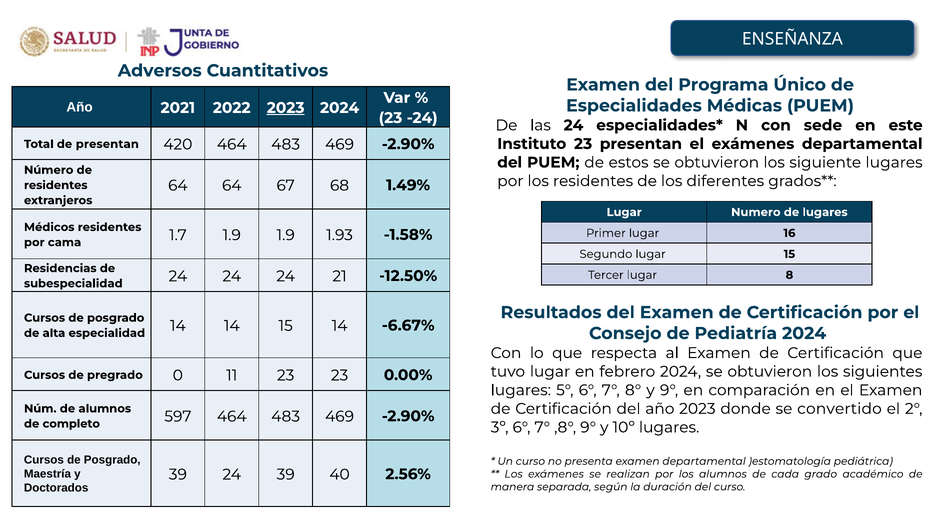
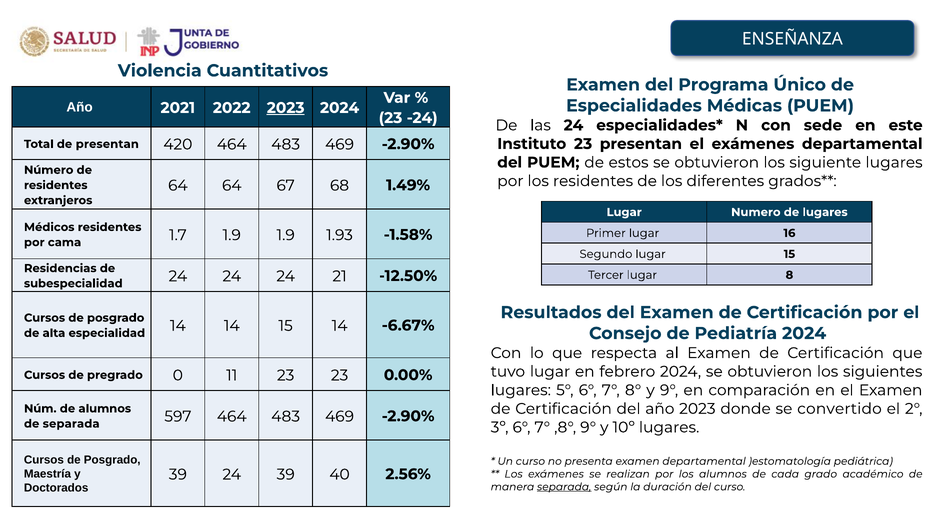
Adversos: Adversos -> Violencia
de completo: completo -> separada
separada at (564, 487) underline: none -> present
